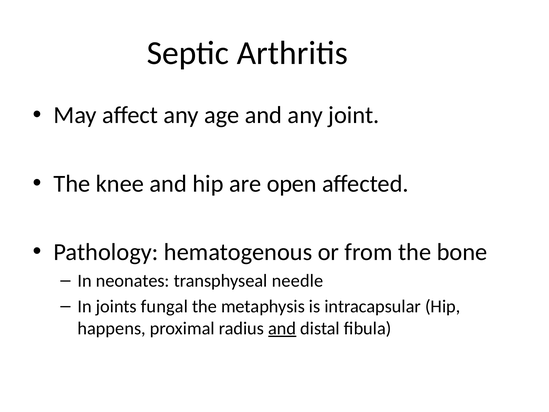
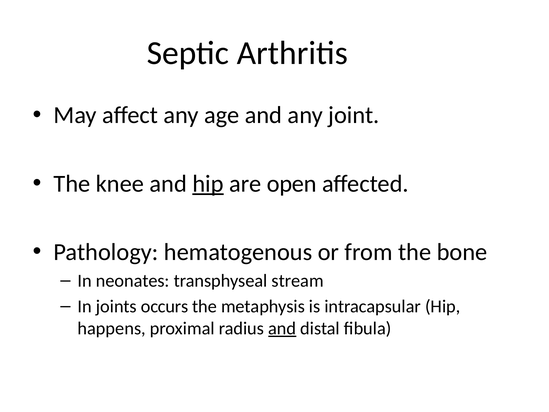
hip at (208, 184) underline: none -> present
needle: needle -> stream
fungal: fungal -> occurs
